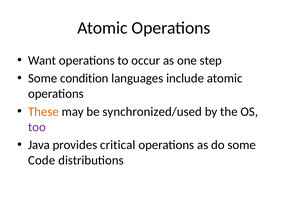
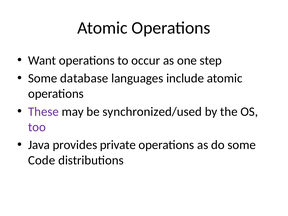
condition: condition -> database
These colour: orange -> purple
critical: critical -> private
